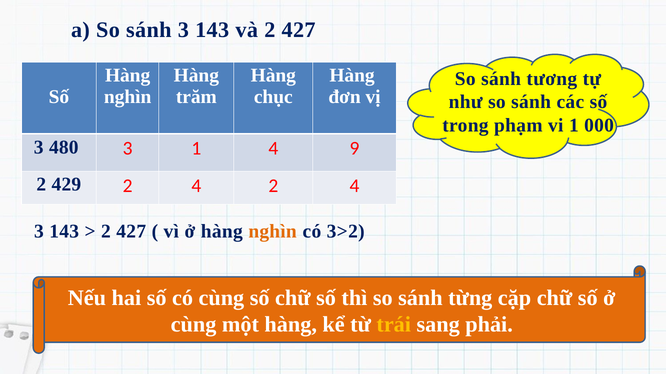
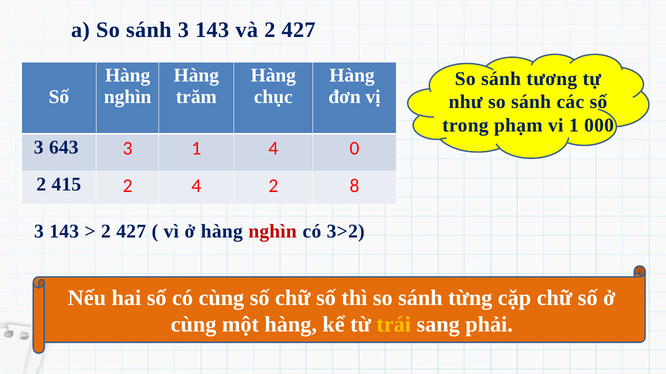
480: 480 -> 643
9: 9 -> 0
429: 429 -> 415
4 2 4: 4 -> 8
nghìn at (273, 232) colour: orange -> red
